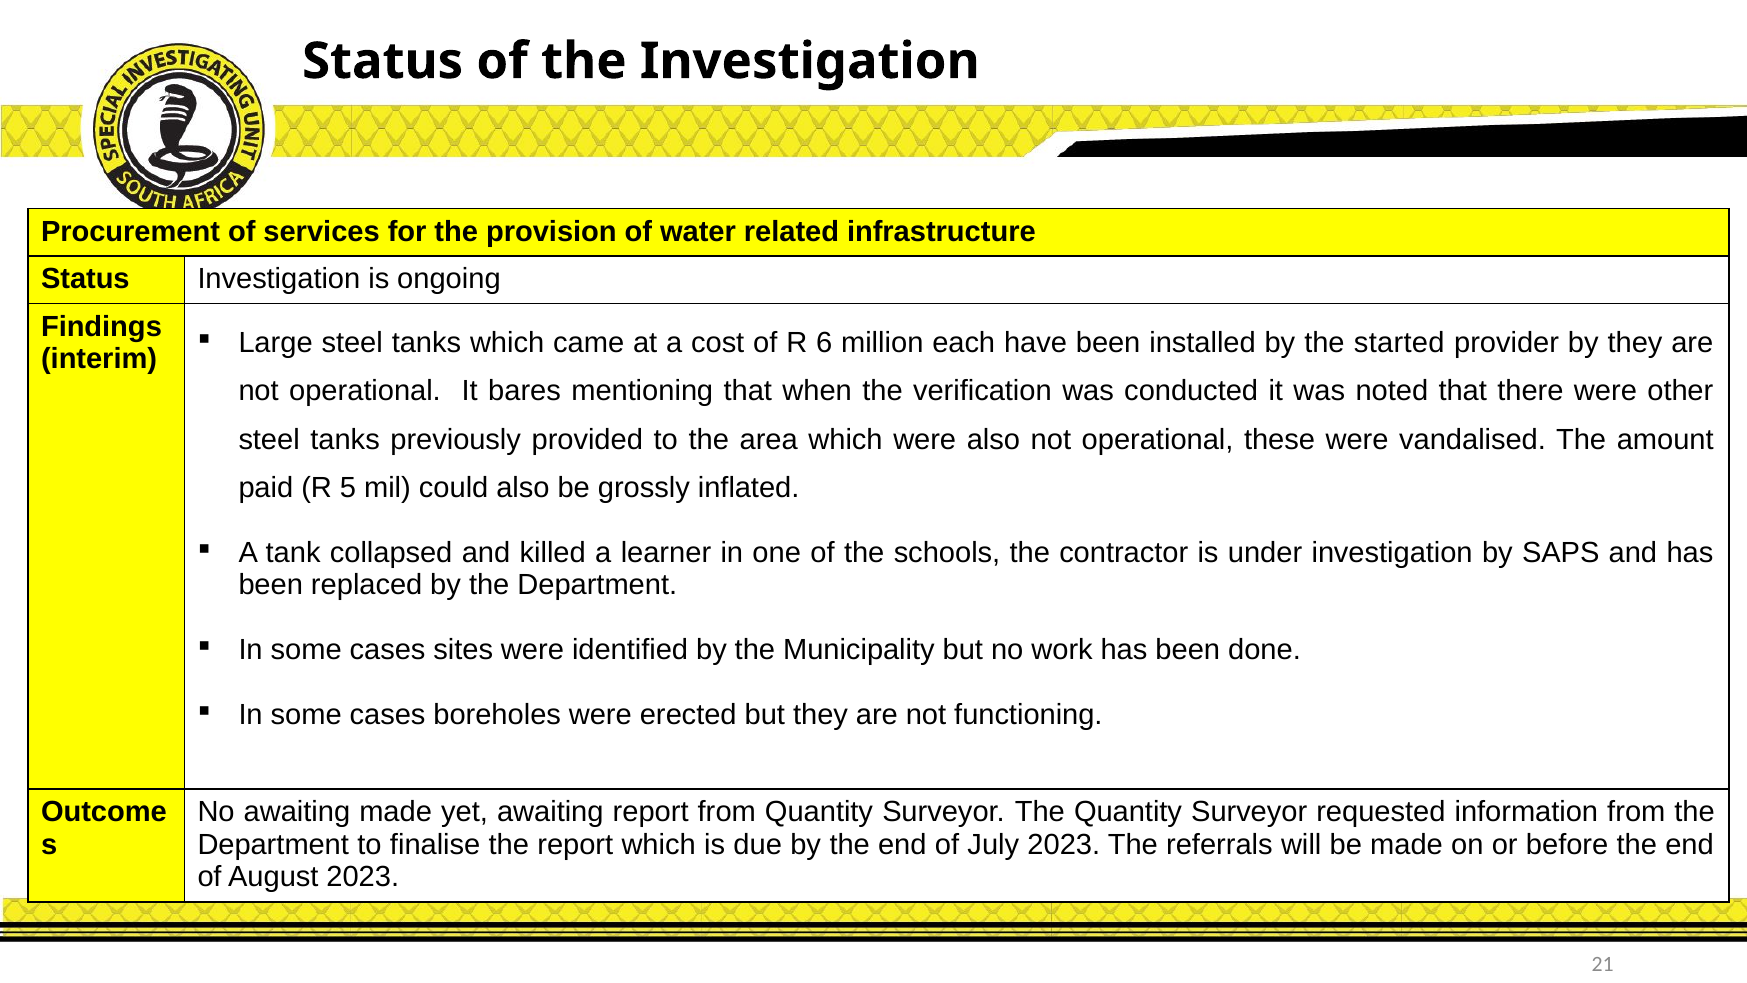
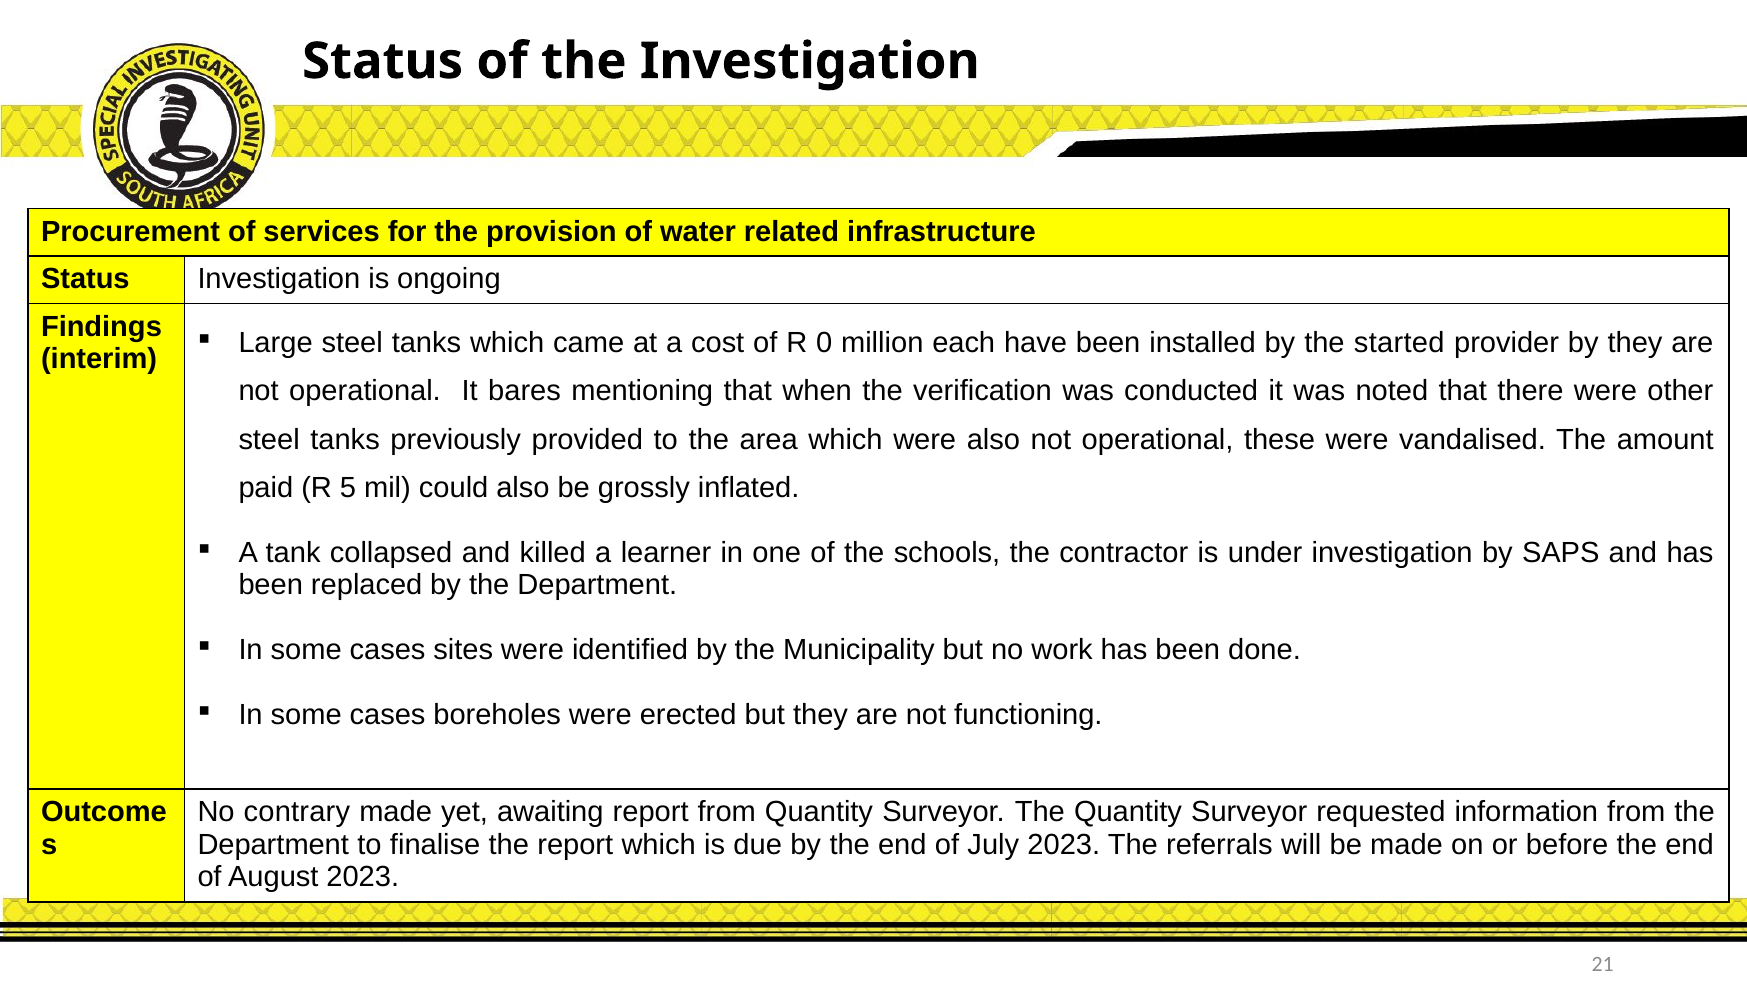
6: 6 -> 0
No awaiting: awaiting -> contrary
